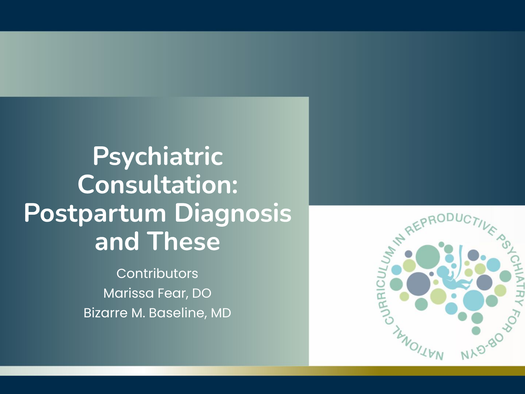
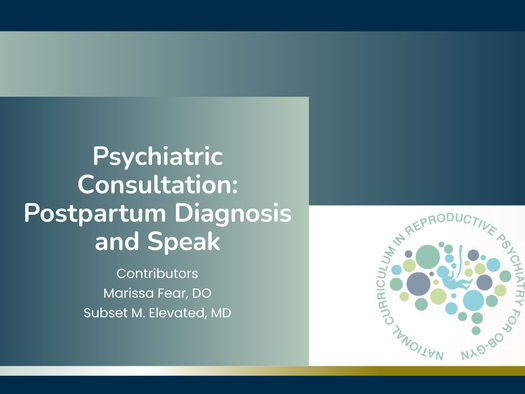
These: These -> Speak
Bizarre: Bizarre -> Subset
Baseline: Baseline -> Elevated
